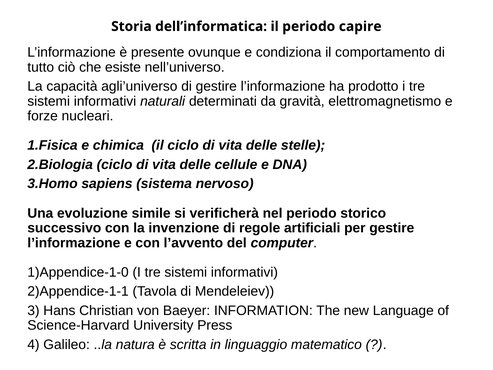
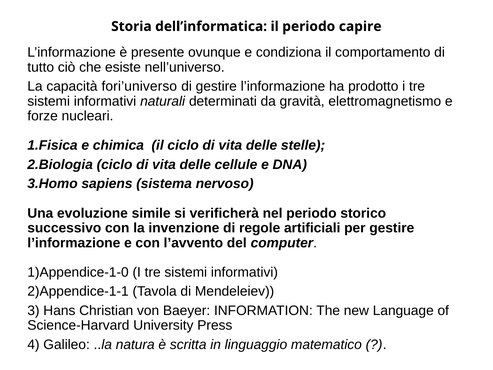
agli’universo: agli’universo -> fori’universo
